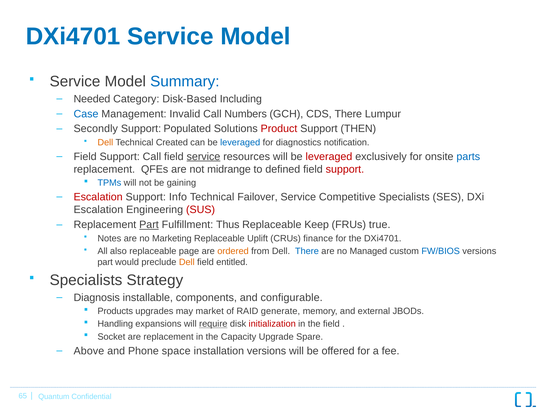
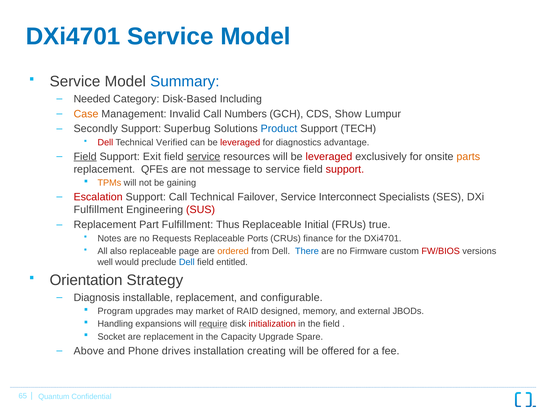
Case colour: blue -> orange
CDS There: There -> Show
Populated: Populated -> Superbug
Product colour: red -> blue
THEN: THEN -> TECH
Dell at (105, 142) colour: orange -> red
Created: Created -> Verified
leveraged at (240, 142) colour: blue -> red
notification: notification -> advantage
Field at (85, 156) underline: none -> present
Support Call: Call -> Exit
parts colour: blue -> orange
midrange: midrange -> message
to defined: defined -> service
TPMs colour: blue -> orange
Support Info: Info -> Call
Competitive: Competitive -> Interconnect
Escalation at (98, 209): Escalation -> Fulfillment
Part at (149, 224) underline: present -> none
Keep: Keep -> Initial
Marketing: Marketing -> Requests
Uplift: Uplift -> Ports
Managed: Managed -> Firmware
FW/BIOS colour: blue -> red
part at (105, 262): part -> well
Dell at (187, 262) colour: orange -> blue
Specialists at (86, 280): Specialists -> Orientation
installable components: components -> replacement
Products: Products -> Program
generate: generate -> designed
space: space -> drives
installation versions: versions -> creating
